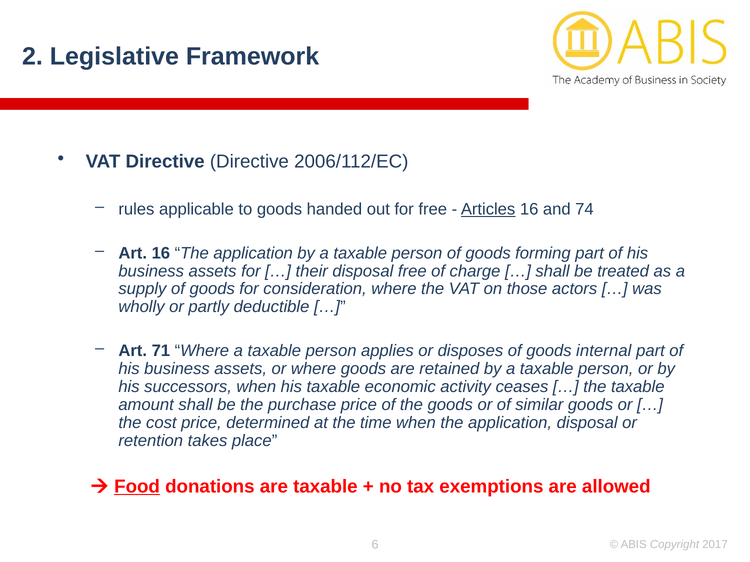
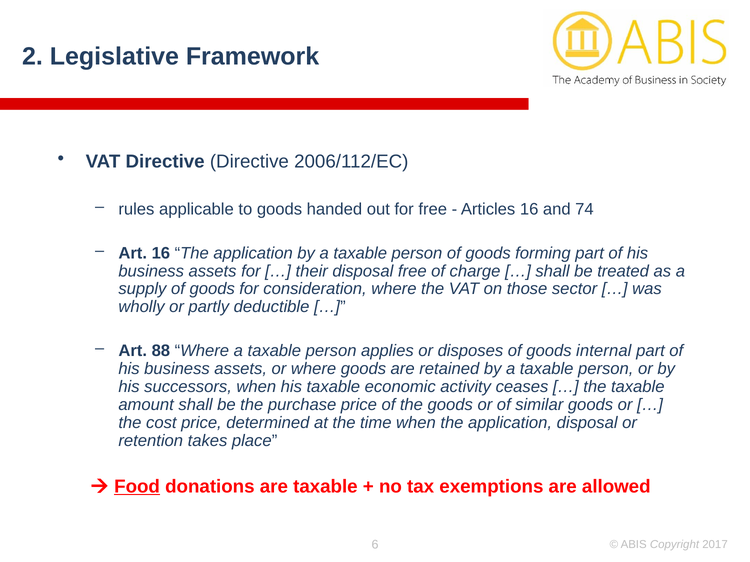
Articles underline: present -> none
actors: actors -> sector
71: 71 -> 88
